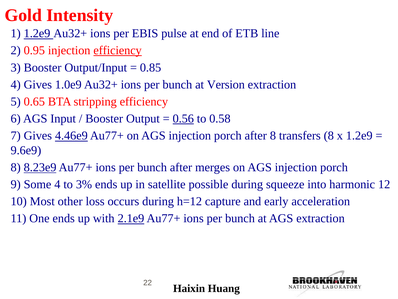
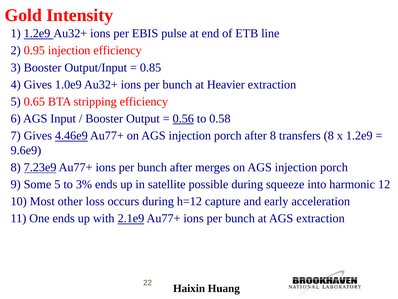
efficiency at (118, 50) underline: present -> none
Version: Version -> Heavier
8.23e9: 8.23e9 -> 7.23e9
Some 4: 4 -> 5
